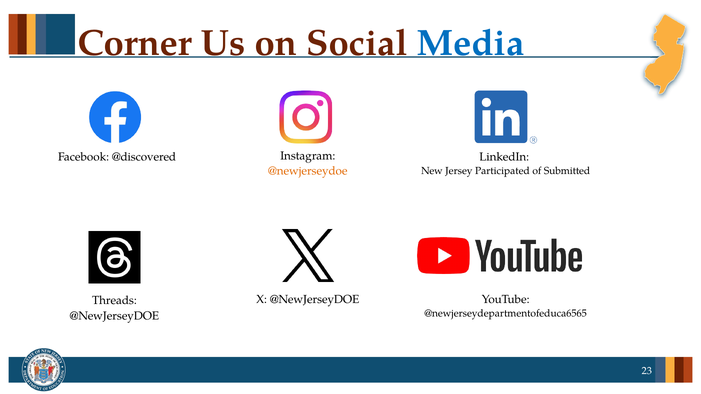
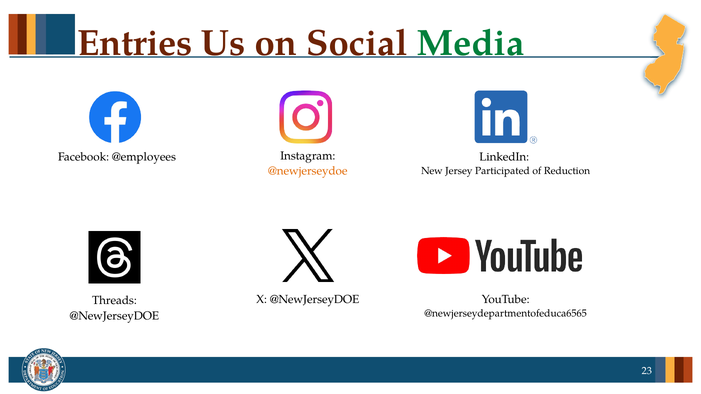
Corner: Corner -> Entries
Media colour: blue -> green
@discovered: @discovered -> @employees
Submitted: Submitted -> Reduction
